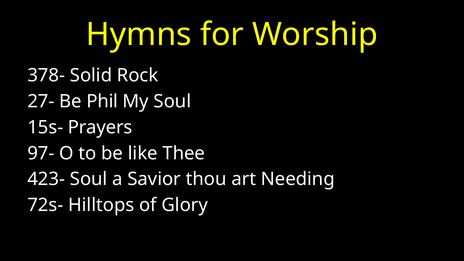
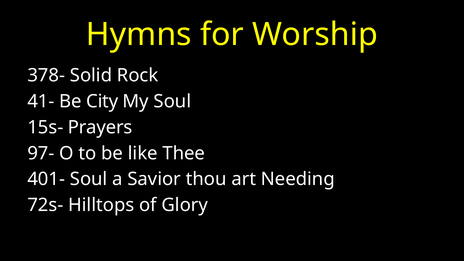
27-: 27- -> 41-
Phil: Phil -> City
423-: 423- -> 401-
